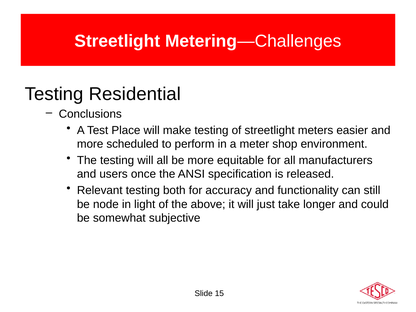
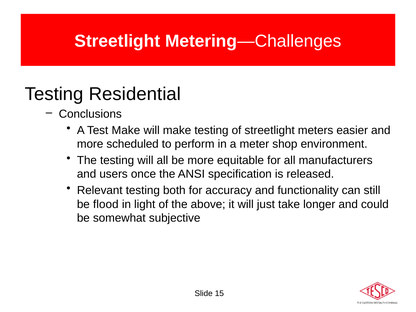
Test Place: Place -> Make
node: node -> flood
